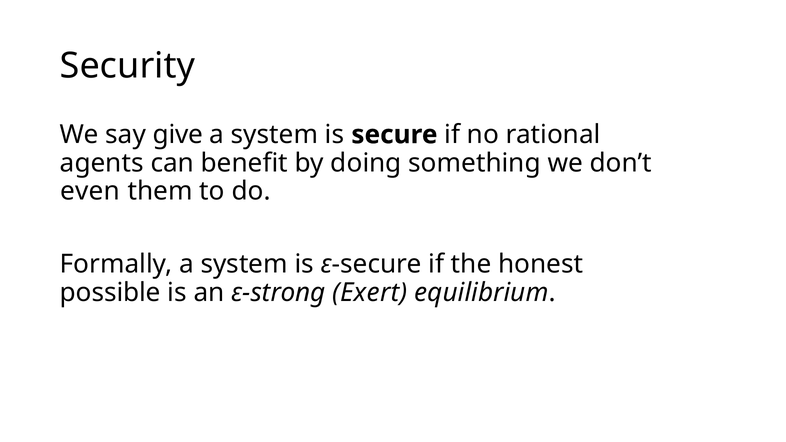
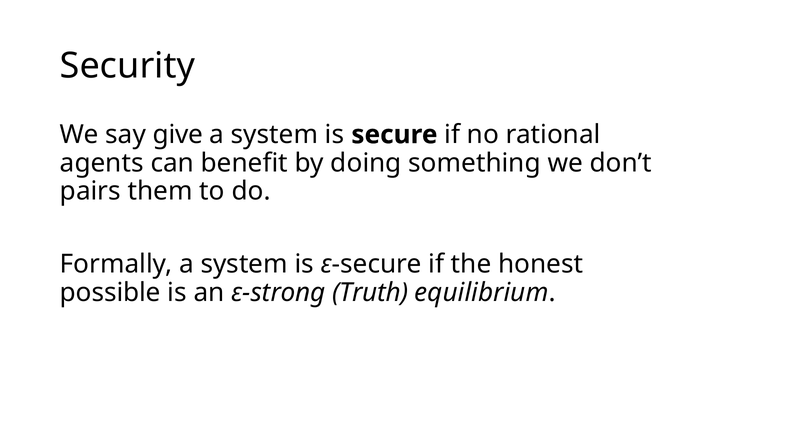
even: even -> pairs
Exert: Exert -> Truth
